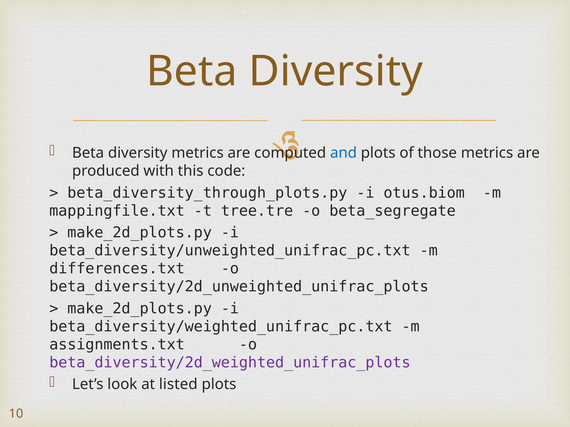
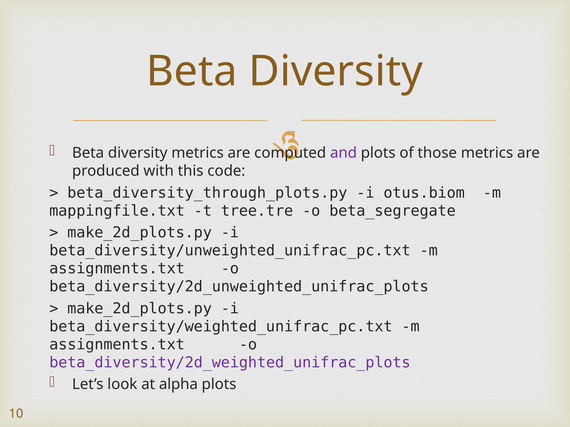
and colour: blue -> purple
differences.txt at (117, 269): differences.txt -> assignments.txt
listed: listed -> alpha
